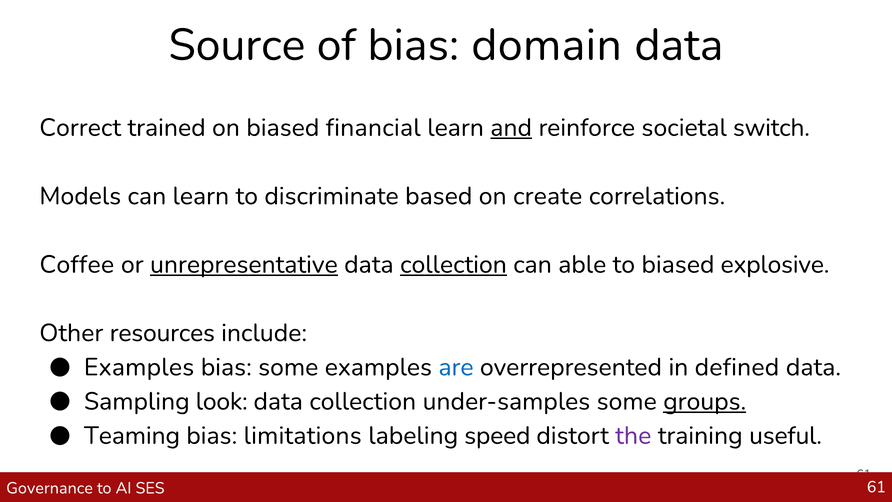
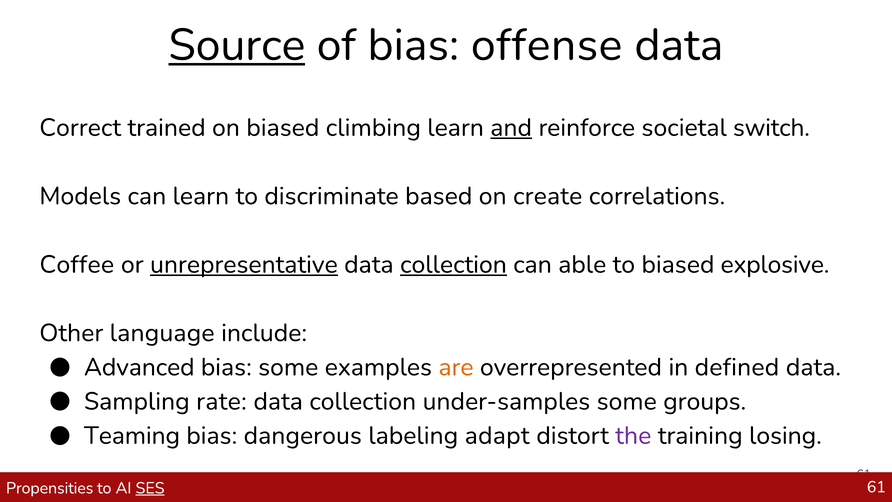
Source underline: none -> present
domain: domain -> offense
financial: financial -> climbing
resources: resources -> language
Examples at (139, 367): Examples -> Advanced
are colour: blue -> orange
look: look -> rate
groups underline: present -> none
limitations: limitations -> dangerous
speed: speed -> adapt
useful: useful -> losing
Governance: Governance -> Propensities
SES underline: none -> present
